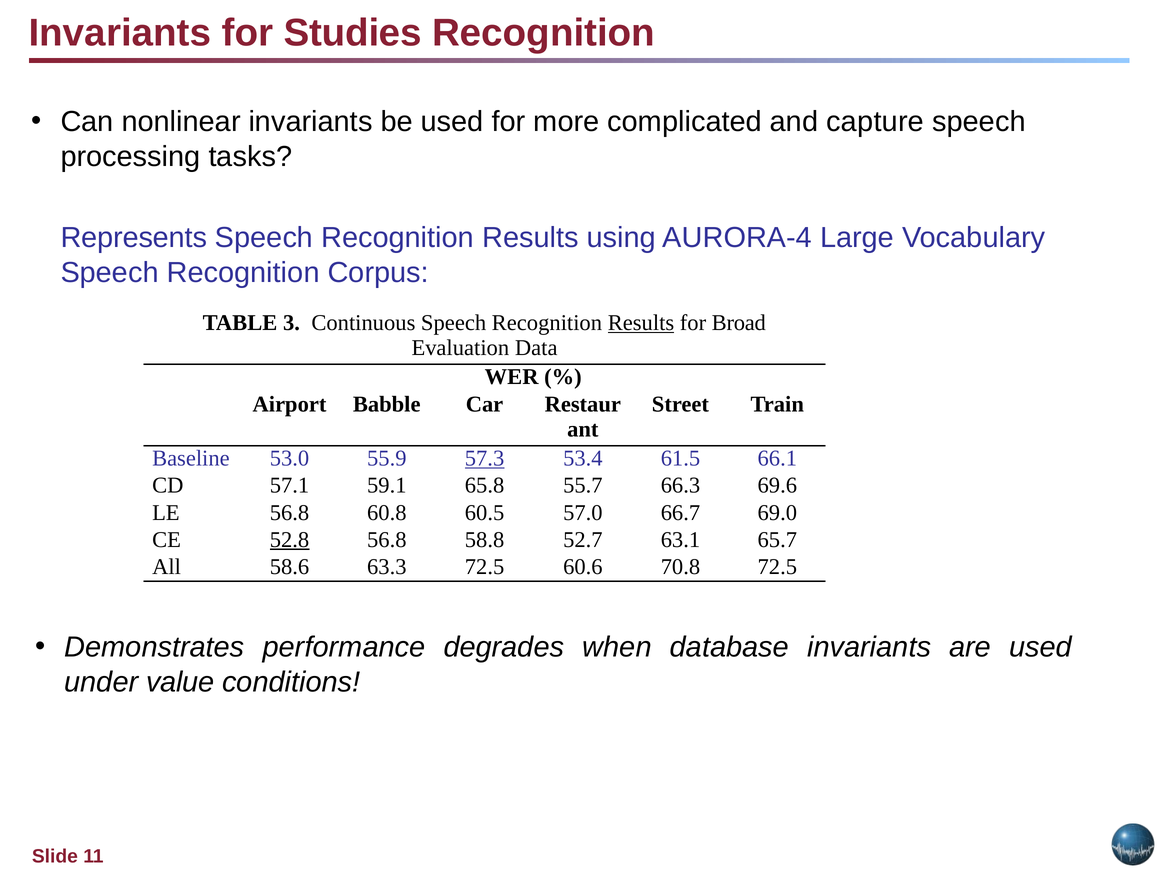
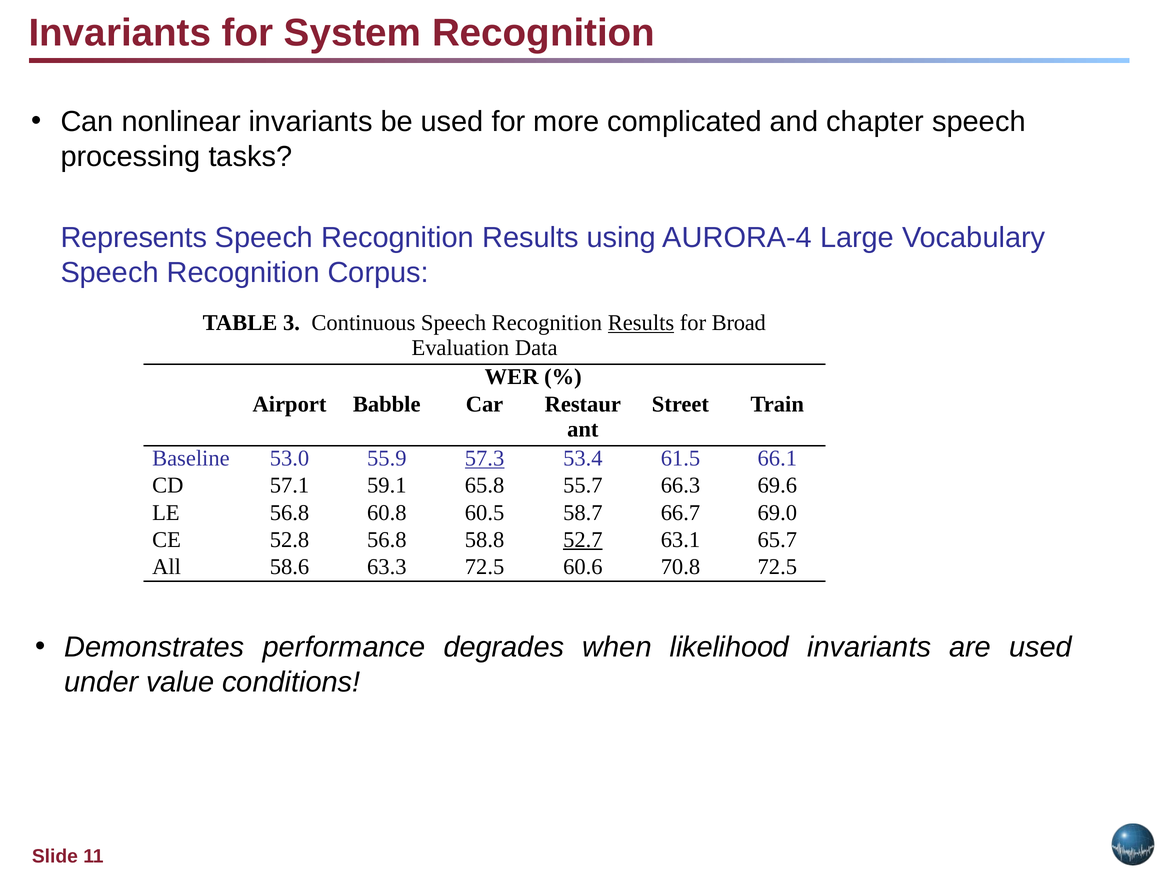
Studies: Studies -> System
capture: capture -> chapter
57.0: 57.0 -> 58.7
52.8 underline: present -> none
52.7 underline: none -> present
database: database -> likelihood
